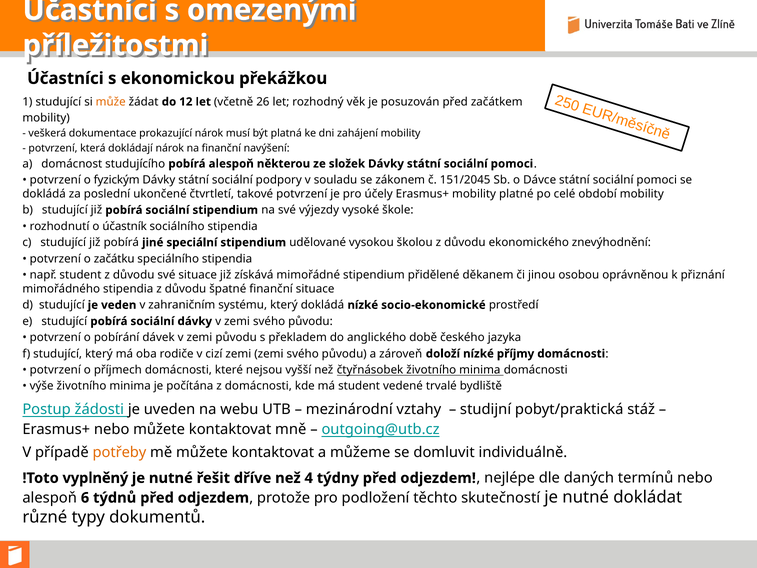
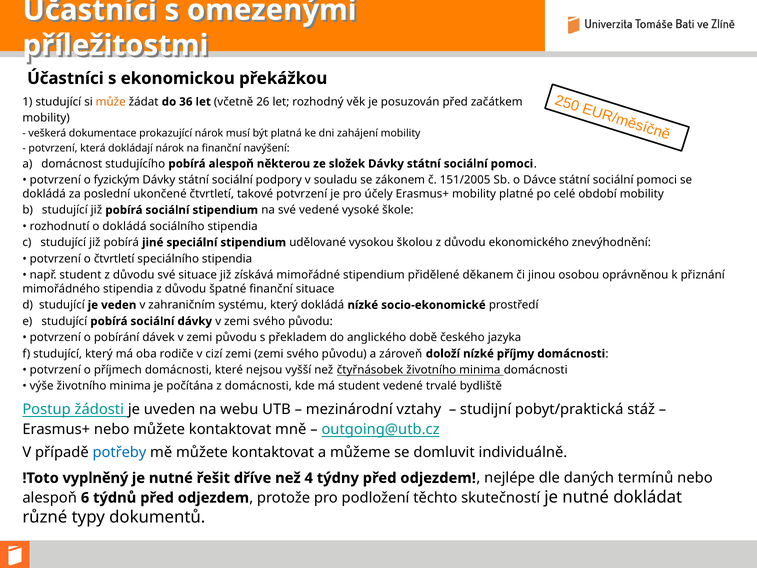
12: 12 -> 36
151/2045: 151/2045 -> 151/2005
své výjezdy: výjezdy -> vedené
o účastník: účastník -> dokládá
o začátku: začátku -> čtvrtletí
potřeby colour: orange -> blue
